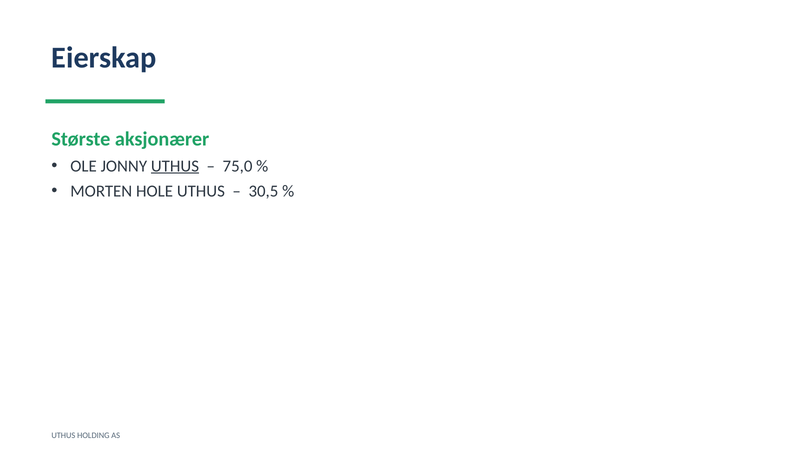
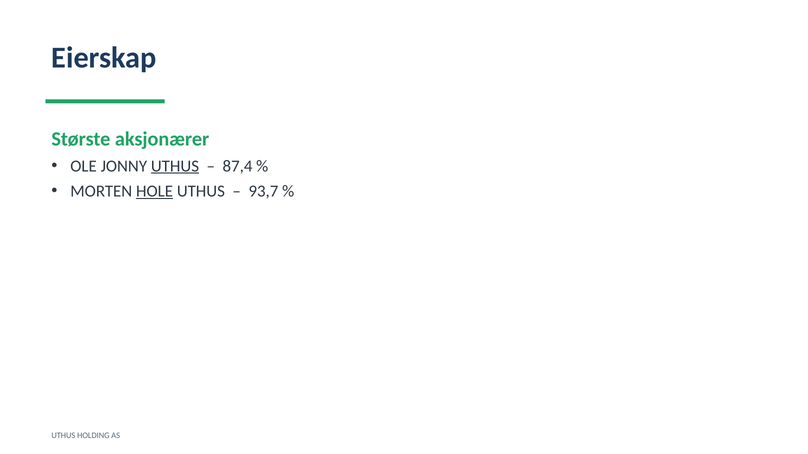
75,0: 75,0 -> 87,4
HOLE underline: none -> present
30,5: 30,5 -> 93,7
